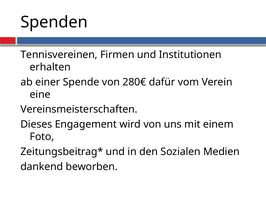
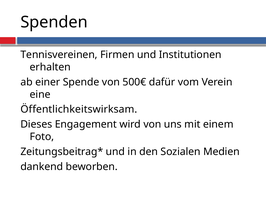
280€: 280€ -> 500€
Vereinsmeisterschaften: Vereinsmeisterschaften -> Öffentlichkeitswirksam
